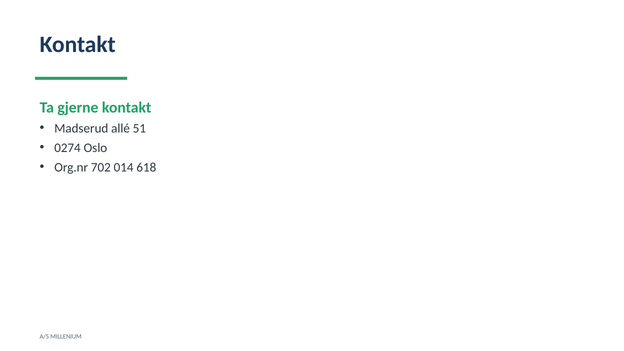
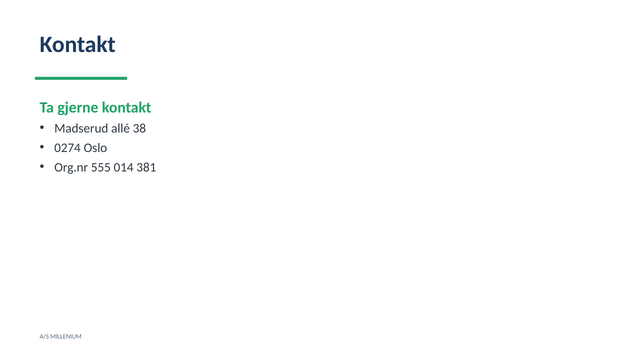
51: 51 -> 38
702: 702 -> 555
618: 618 -> 381
